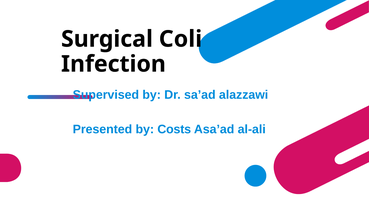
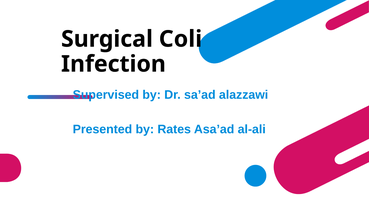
Costs: Costs -> Rates
